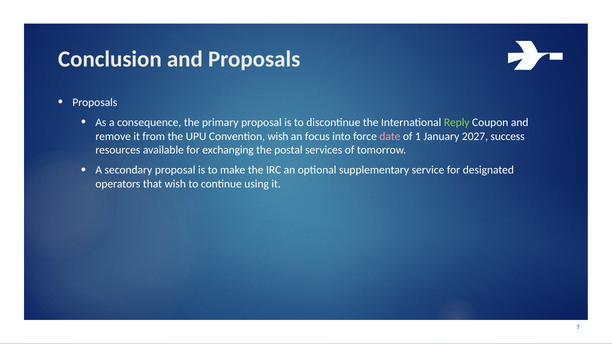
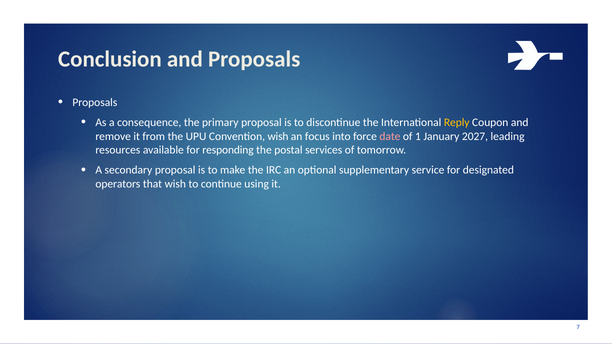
Reply colour: light green -> yellow
success: success -> leading
exchanging: exchanging -> responding
